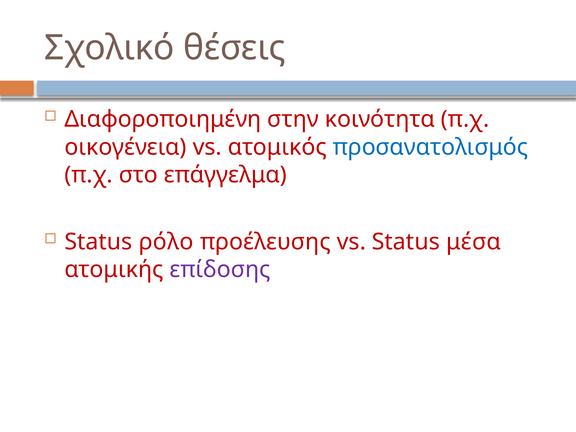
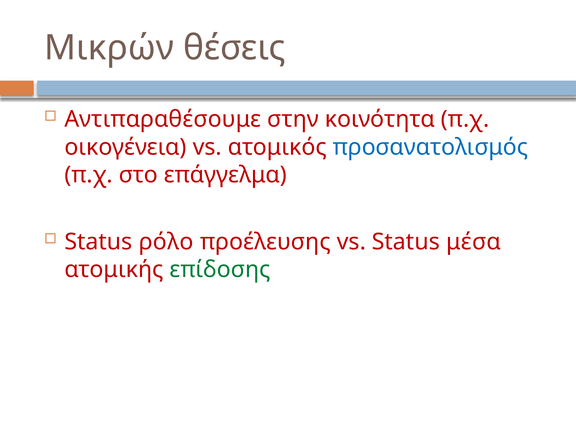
Σχολικό: Σχολικό -> Μικρών
Διαφοροποιημένη: Διαφοροποιημένη -> Αντιπαραθέσουμε
επίδοσης colour: purple -> green
